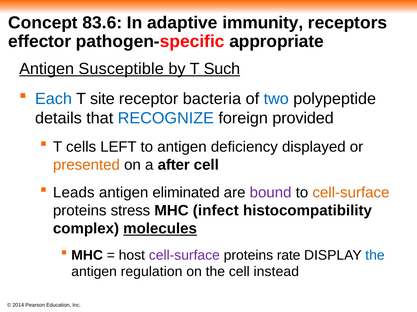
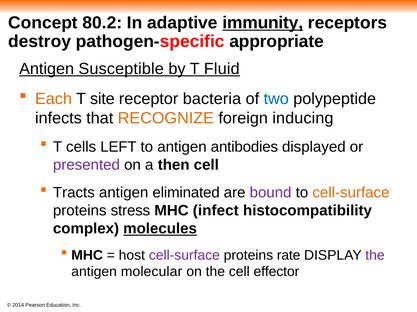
83.6: 83.6 -> 80.2
immunity underline: none -> present
effector: effector -> destroy
Such: Such -> Fluid
Each colour: blue -> orange
details: details -> infects
RECOGNIZE colour: blue -> orange
provided: provided -> inducing
deficiency: deficiency -> antibodies
presented colour: orange -> purple
after: after -> then
Leads: Leads -> Tracts
the at (375, 256) colour: blue -> purple
regulation: regulation -> molecular
instead: instead -> effector
